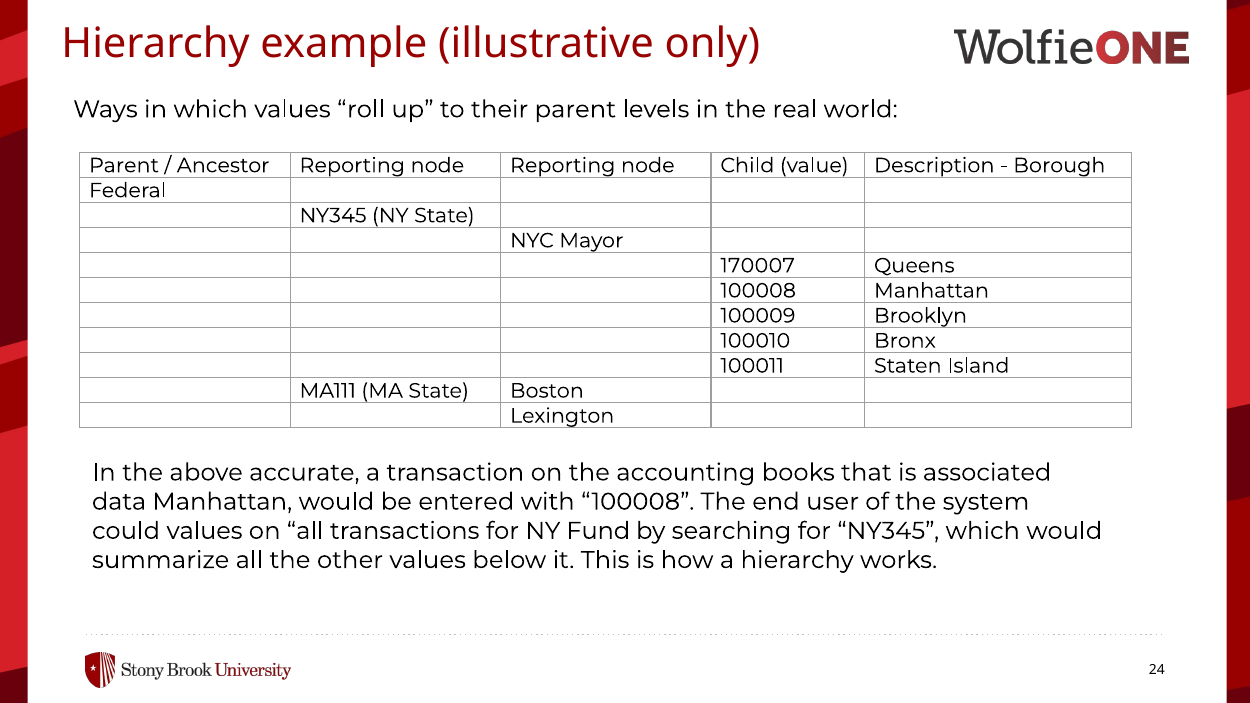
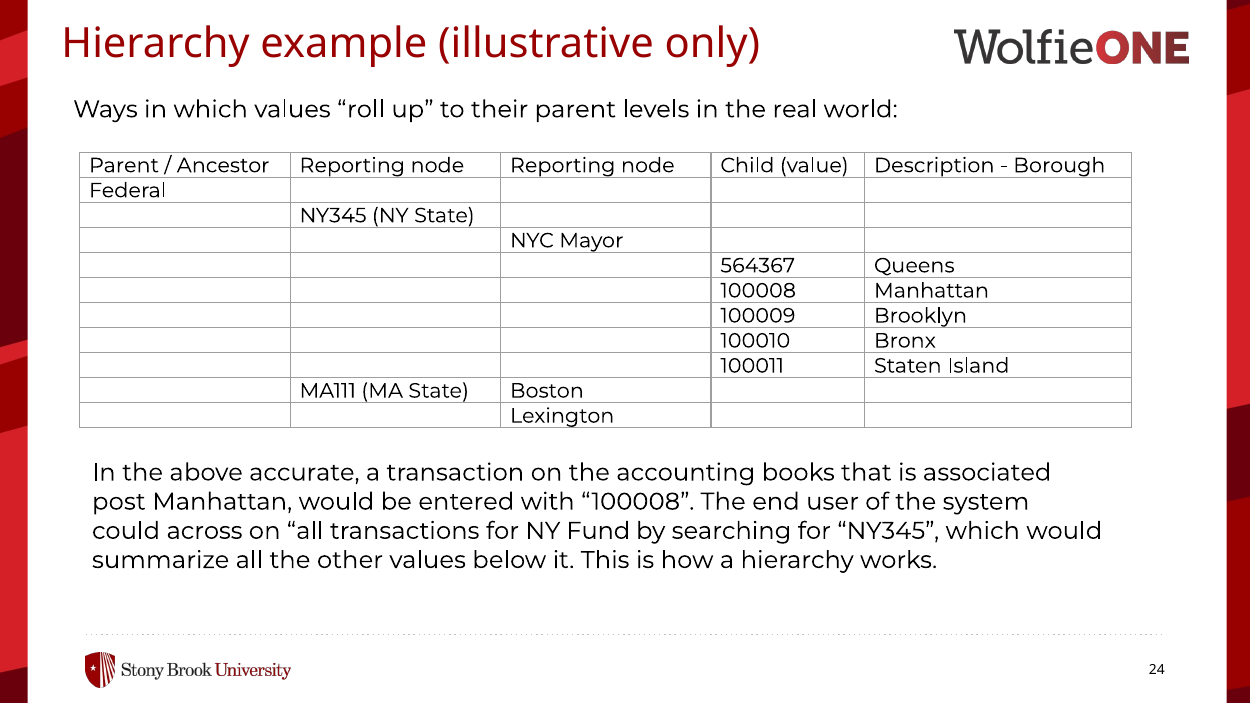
170007: 170007 -> 564367
data: data -> post
could values: values -> across
